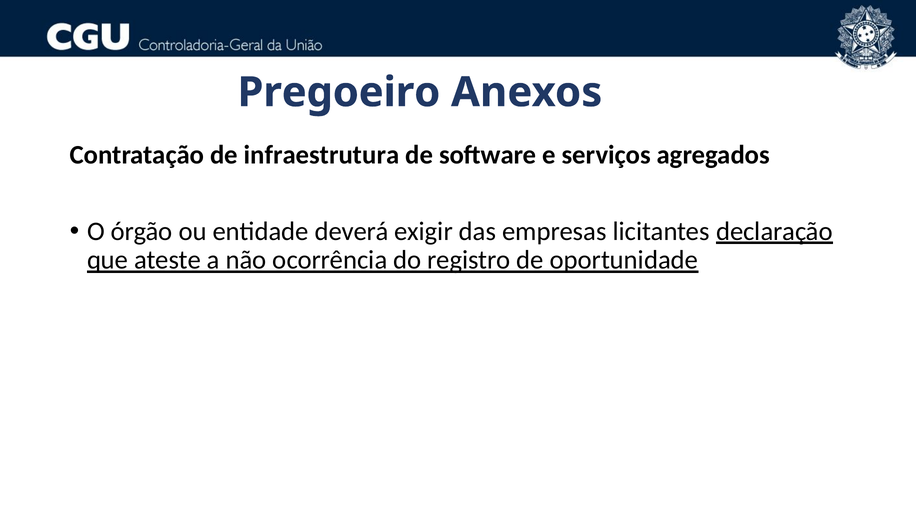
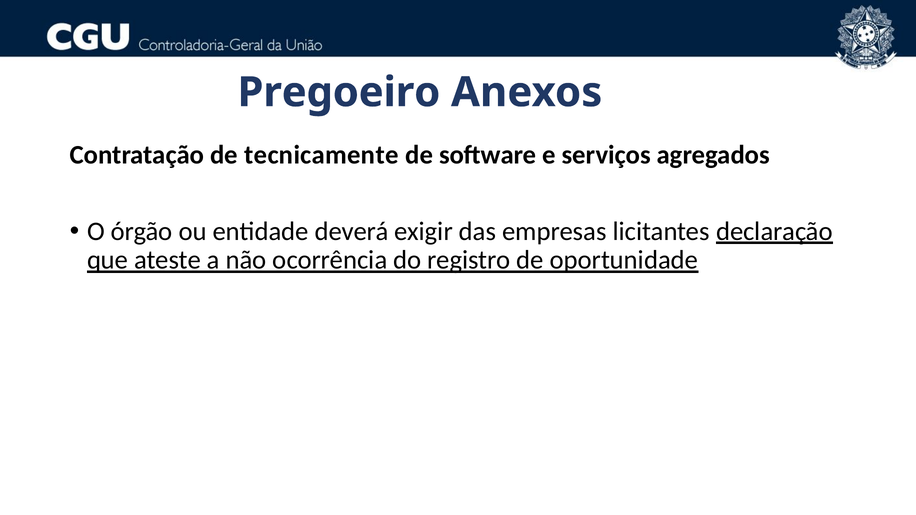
infraestrutura: infraestrutura -> tecnicamente
